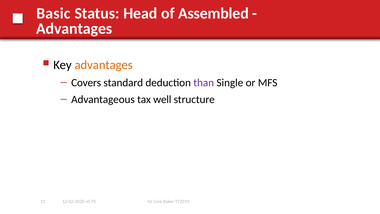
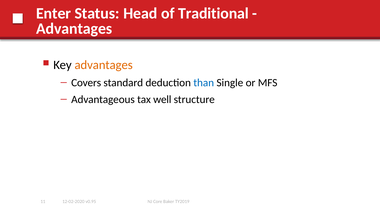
Basic: Basic -> Enter
Assembled: Assembled -> Traditional
than colour: purple -> blue
